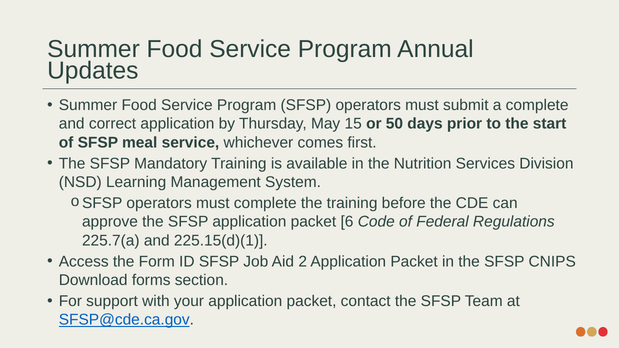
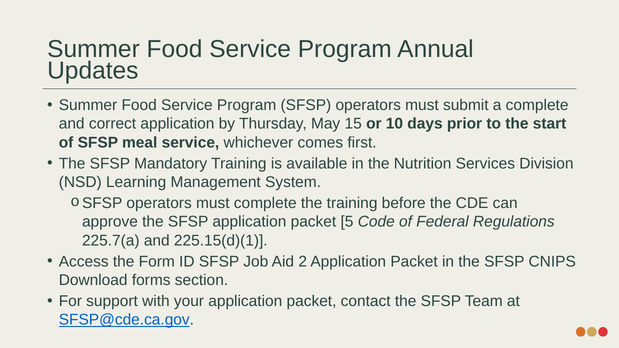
50: 50 -> 10
6: 6 -> 5
